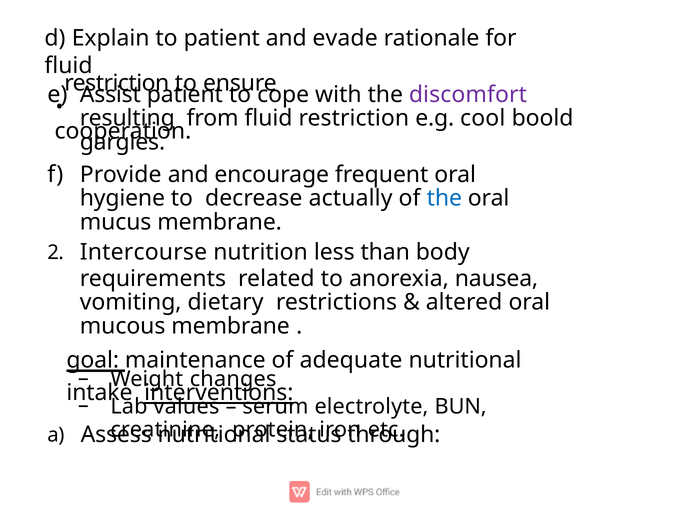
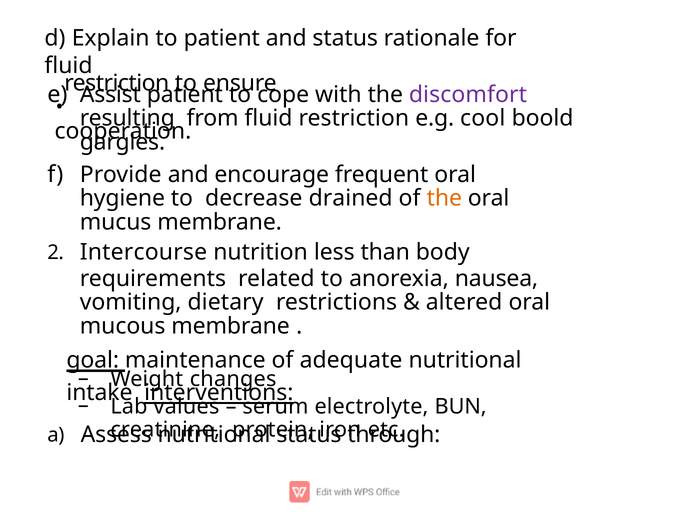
and evade: evade -> status
actually: actually -> drained
the at (444, 199) colour: blue -> orange
